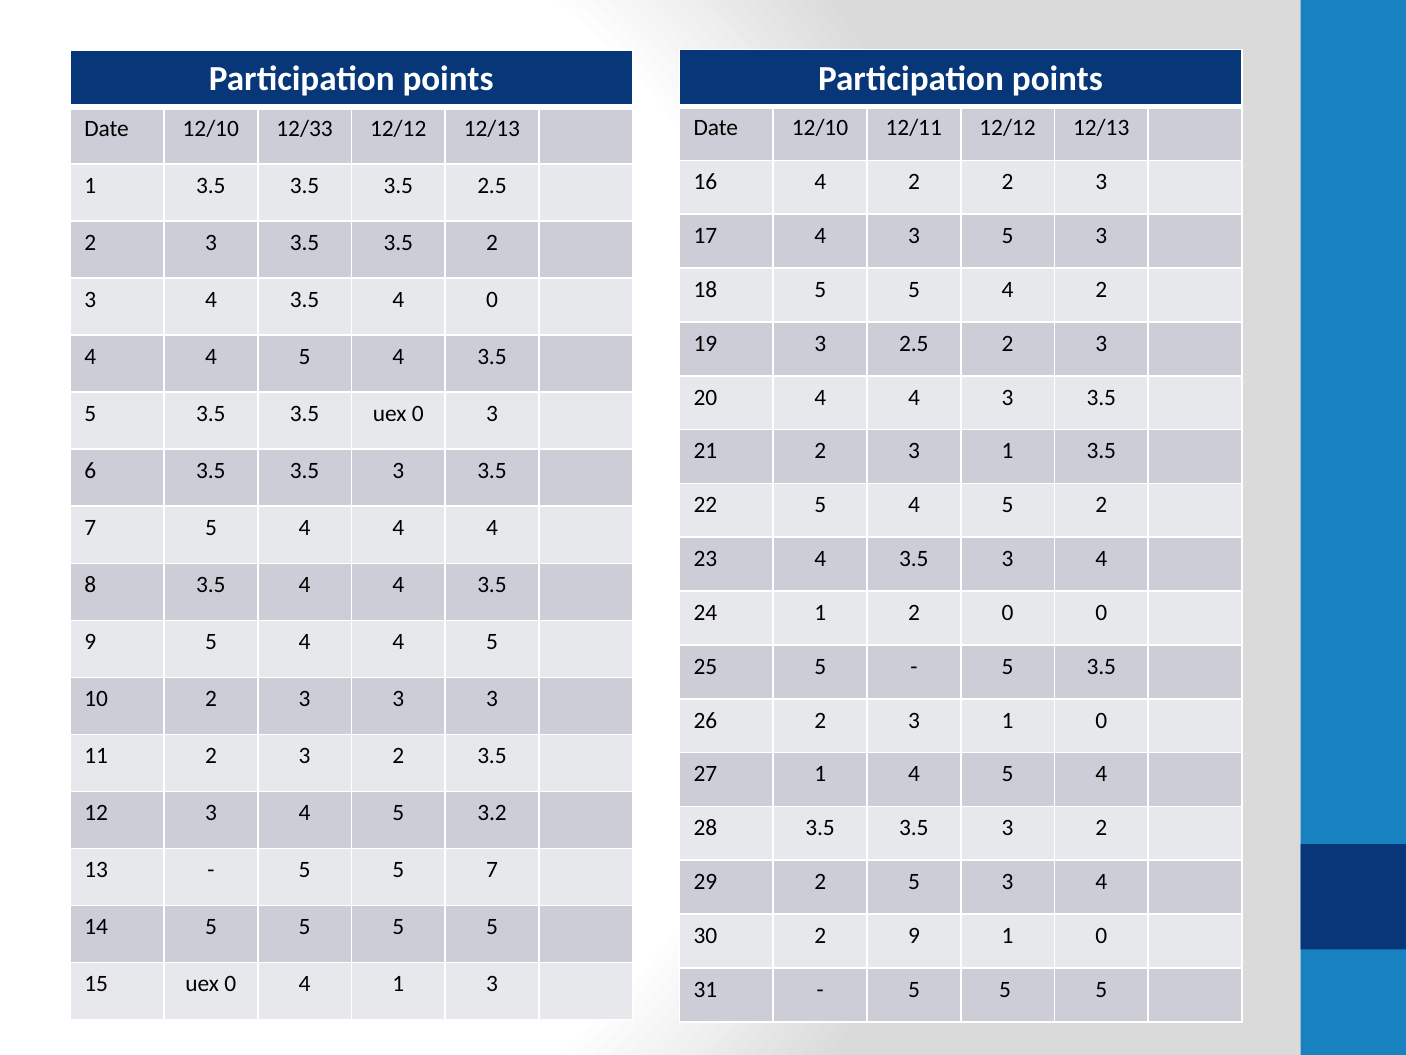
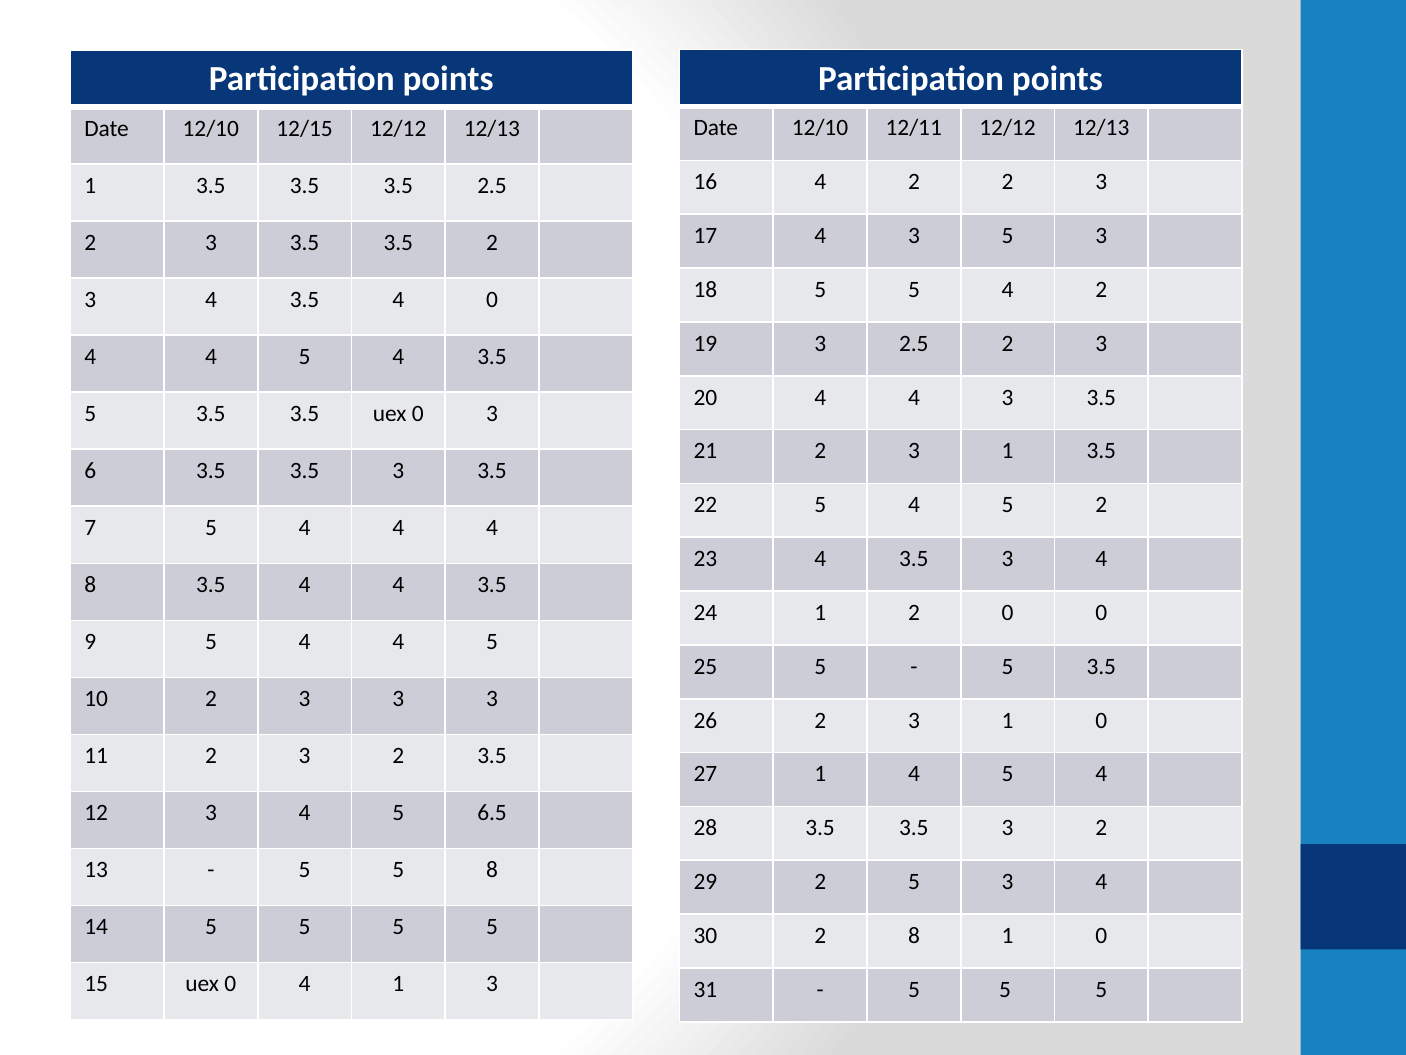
12/33: 12/33 -> 12/15
3.2: 3.2 -> 6.5
5 7: 7 -> 8
2 9: 9 -> 8
